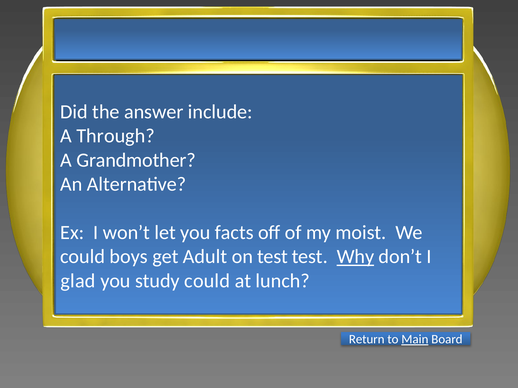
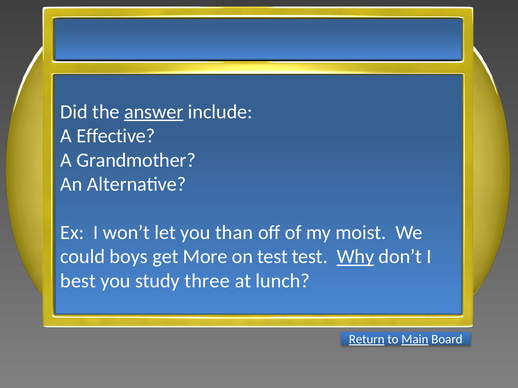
answer underline: none -> present
Through: Through -> Effective
facts: facts -> than
Adult: Adult -> More
glad: glad -> best
study could: could -> three
Return underline: none -> present
